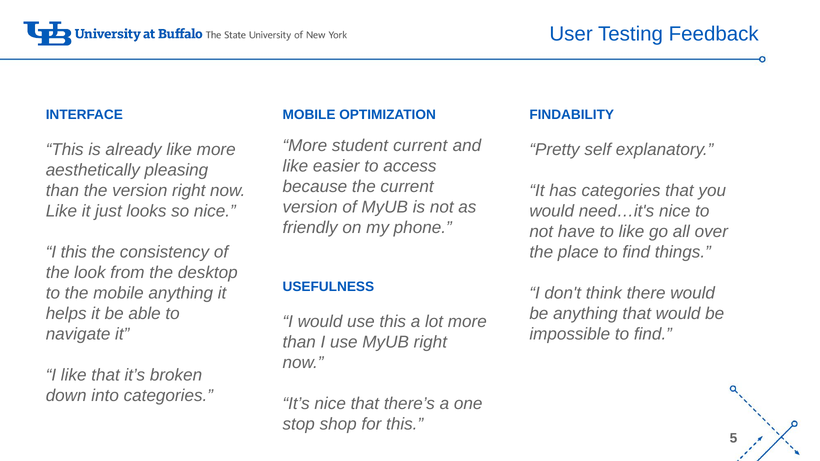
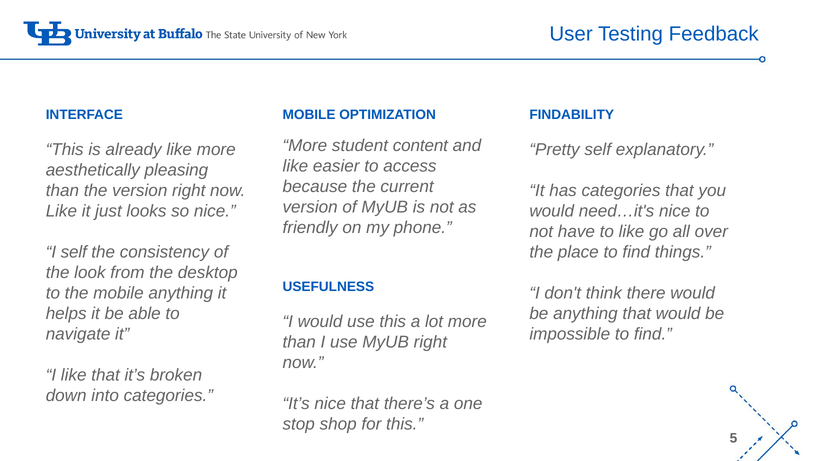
student current: current -> content
I this: this -> self
